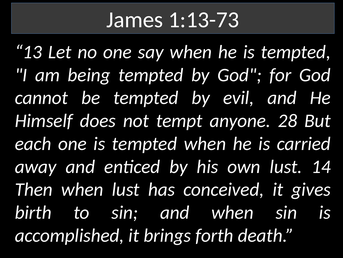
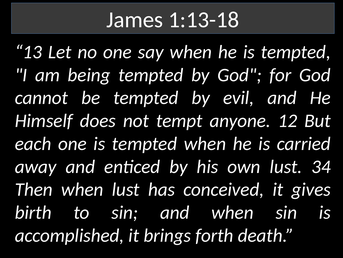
1:13-73: 1:13-73 -> 1:13-18
28: 28 -> 12
14: 14 -> 34
